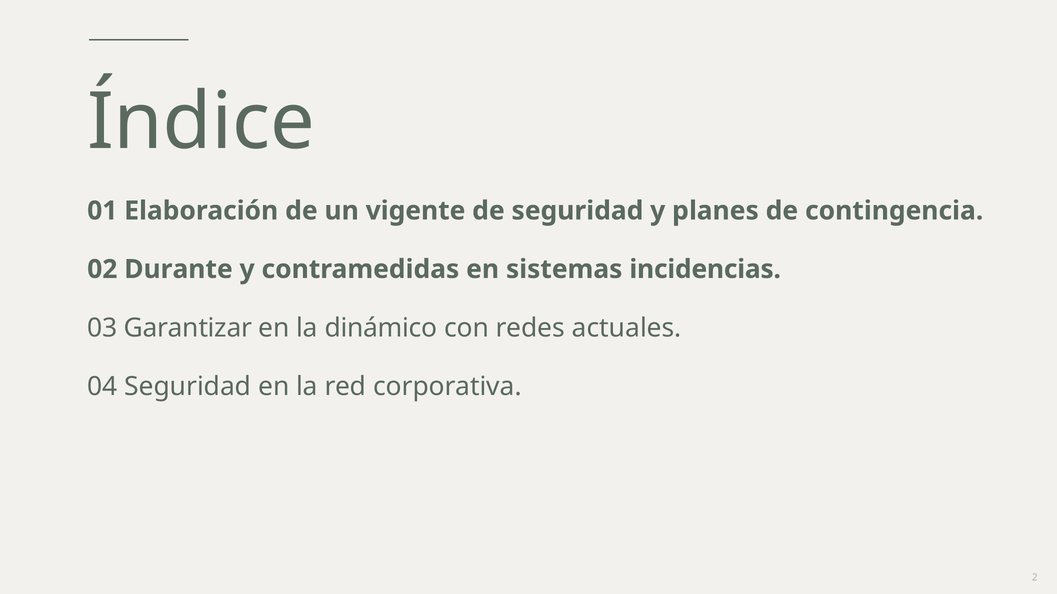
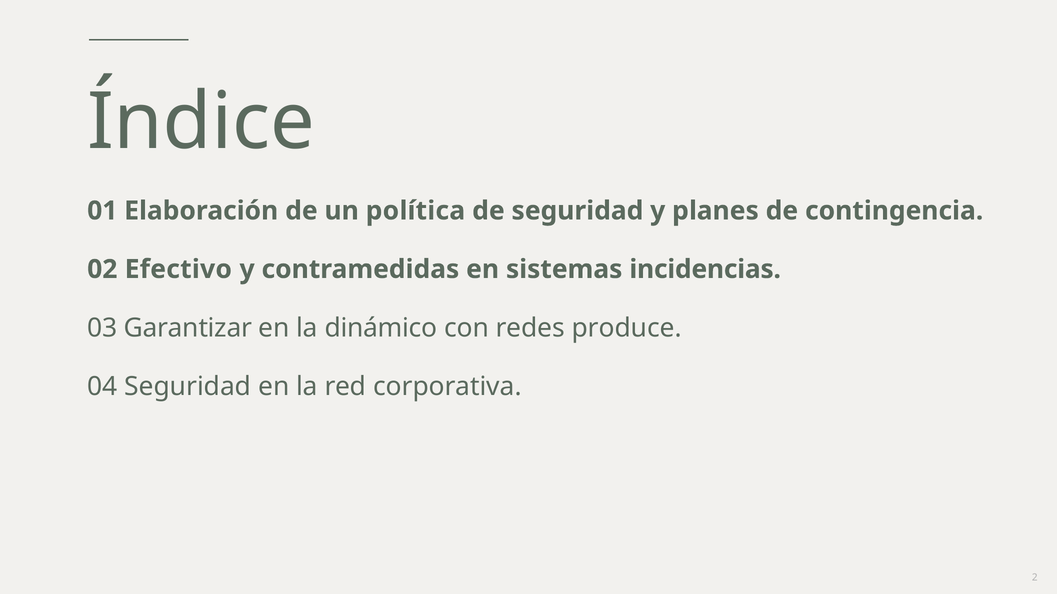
vigente: vigente -> política
Durante: Durante -> Efectivo
actuales: actuales -> produce
